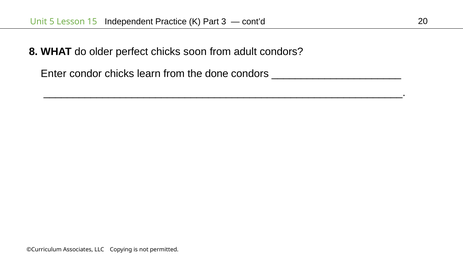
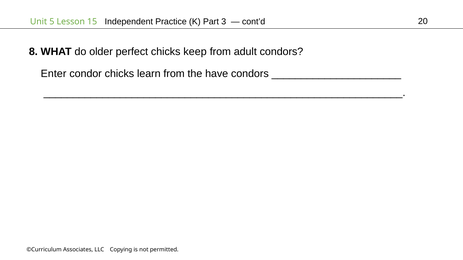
soon: soon -> keep
done: done -> have
